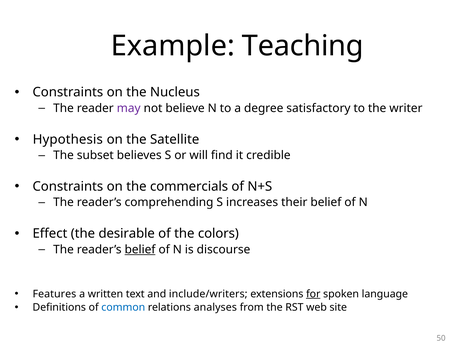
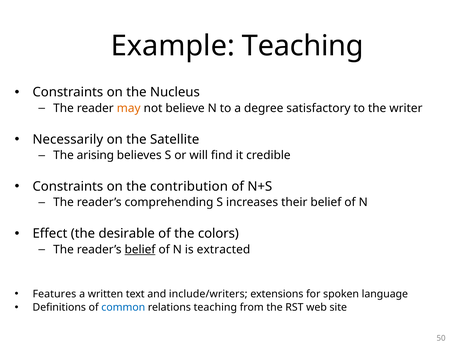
may colour: purple -> orange
Hypothesis: Hypothesis -> Necessarily
subset: subset -> arising
commercials: commercials -> contribution
discourse: discourse -> extracted
for underline: present -> none
relations analyses: analyses -> teaching
